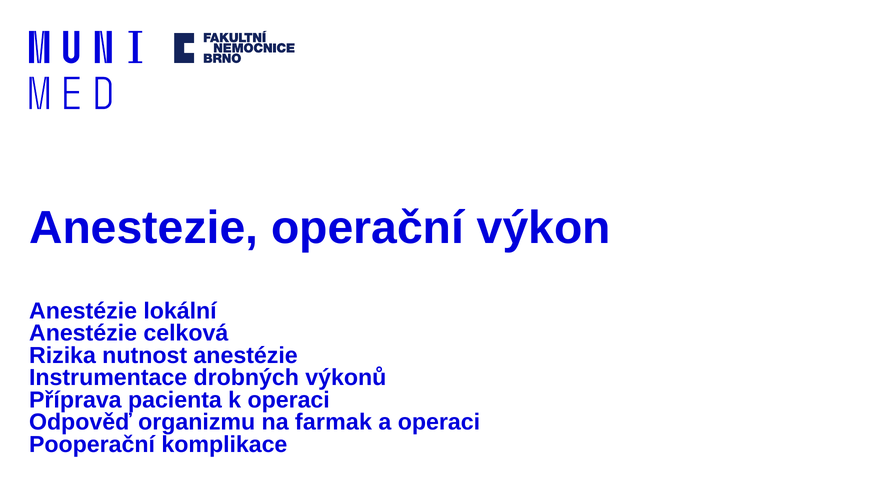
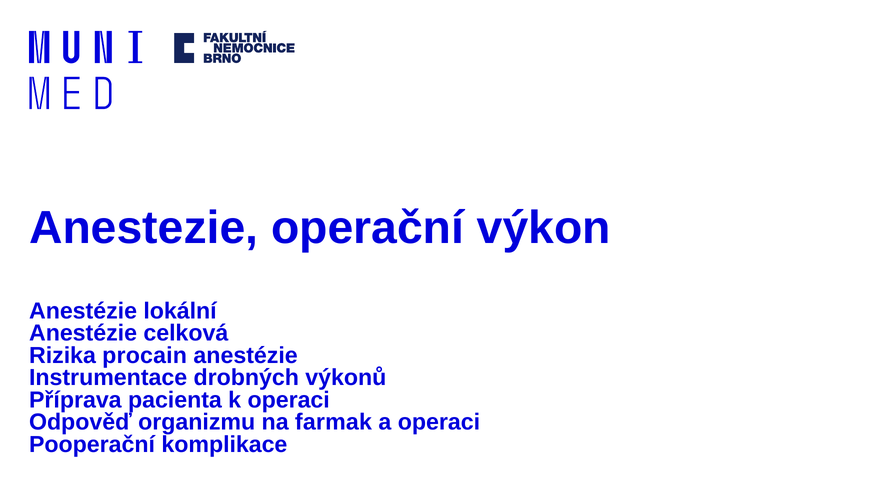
nutnost: nutnost -> procain
